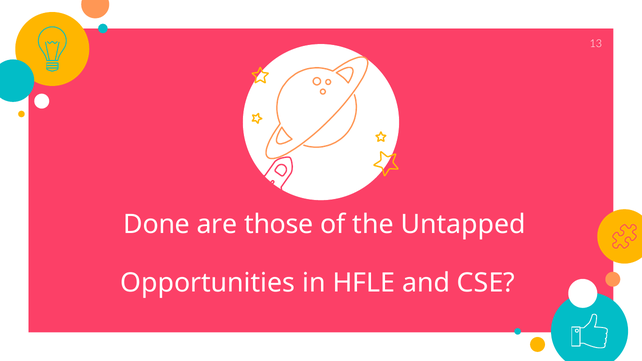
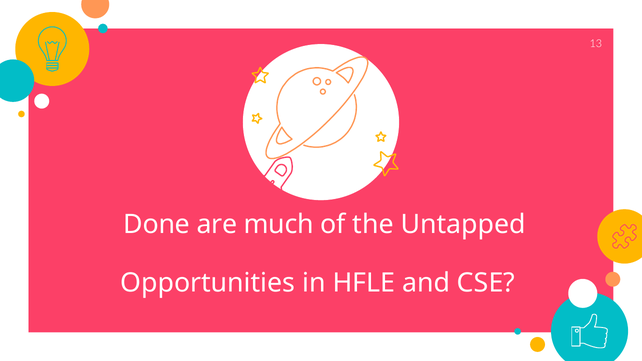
those: those -> much
